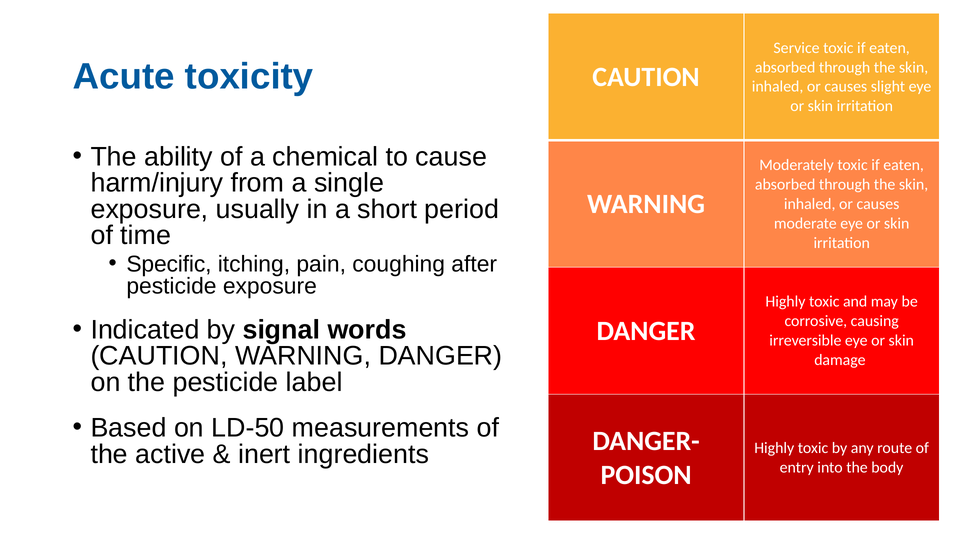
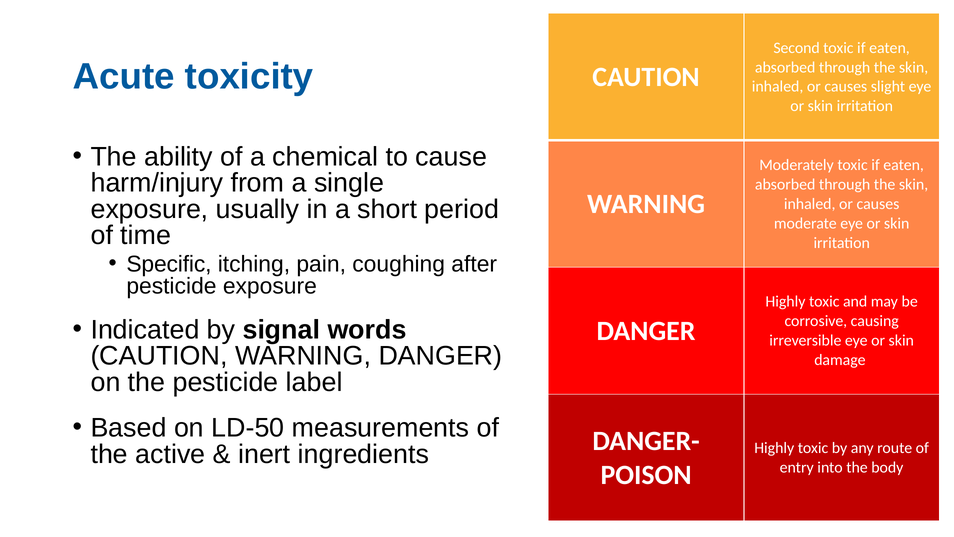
Service: Service -> Second
